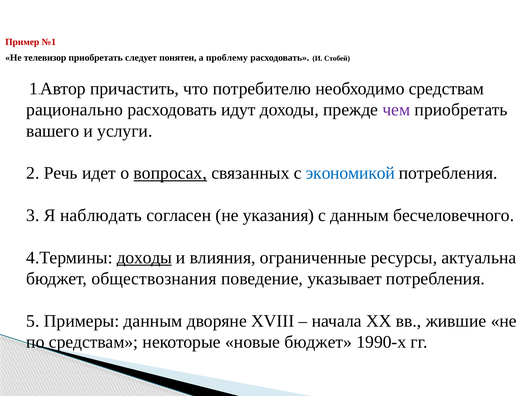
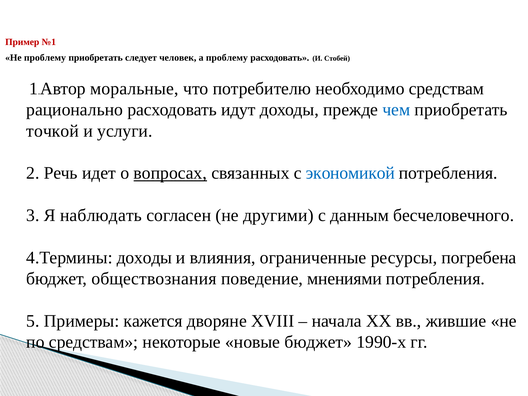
Не телевизор: телевизор -> проблему
понятен: понятен -> человек
причастить: причастить -> моральные
чем colour: purple -> blue
вашего: вашего -> точкой
указания: указания -> другими
доходы at (144, 258) underline: present -> none
актуальна: актуальна -> погребена
указывает: указывает -> мнениями
Примеры данным: данным -> кажется
